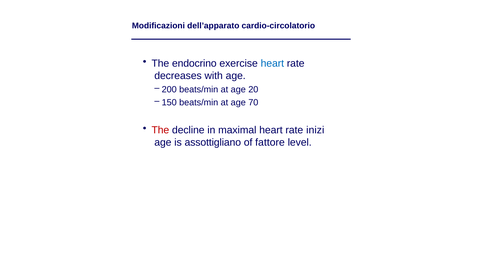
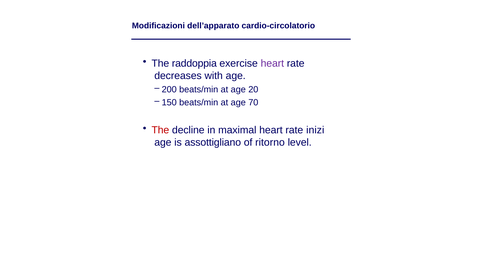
endocrino: endocrino -> raddoppia
heart at (272, 63) colour: blue -> purple
fattore: fattore -> ritorno
